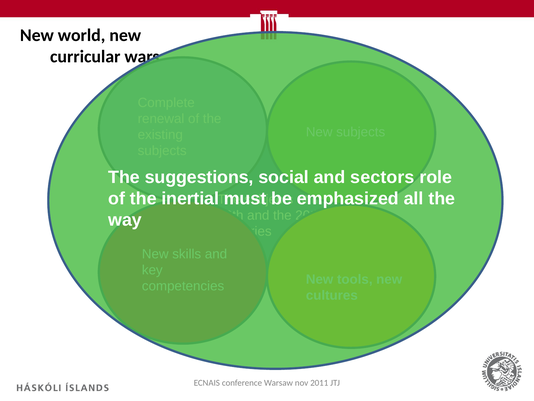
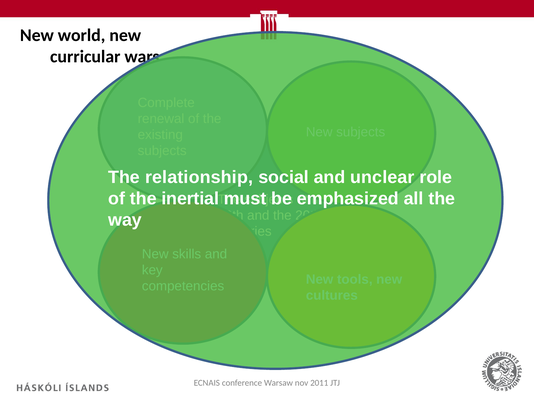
suggestions: suggestions -> relationship
sectors: sectors -> unclear
